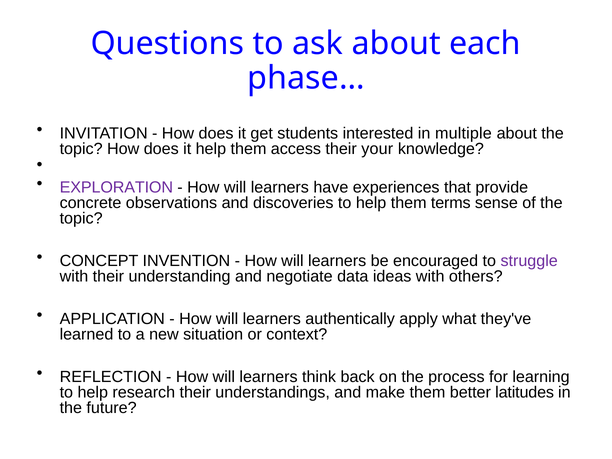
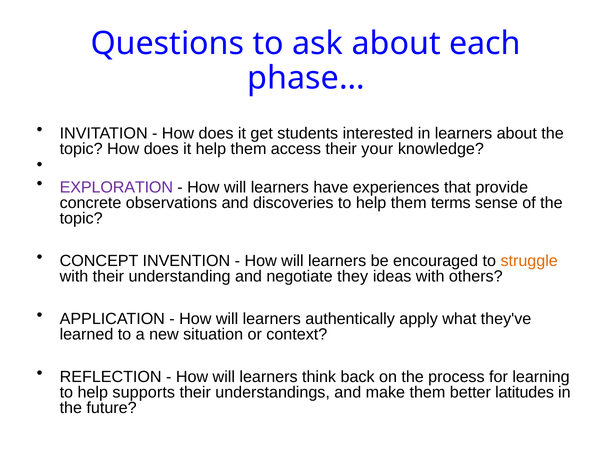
in multiple: multiple -> learners
struggle colour: purple -> orange
data: data -> they
research: research -> supports
